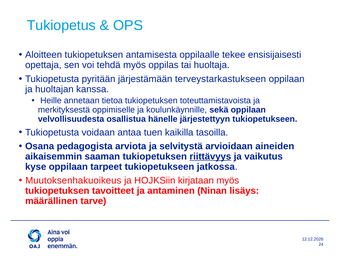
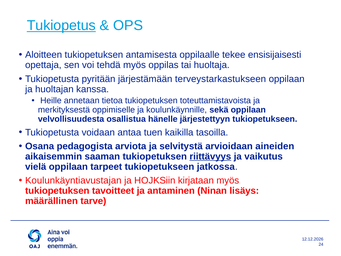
Tukiopetus underline: none -> present
kyse: kyse -> vielä
Muutoksenhakuoikeus: Muutoksenhakuoikeus -> Koulunkäyntiavustajan
